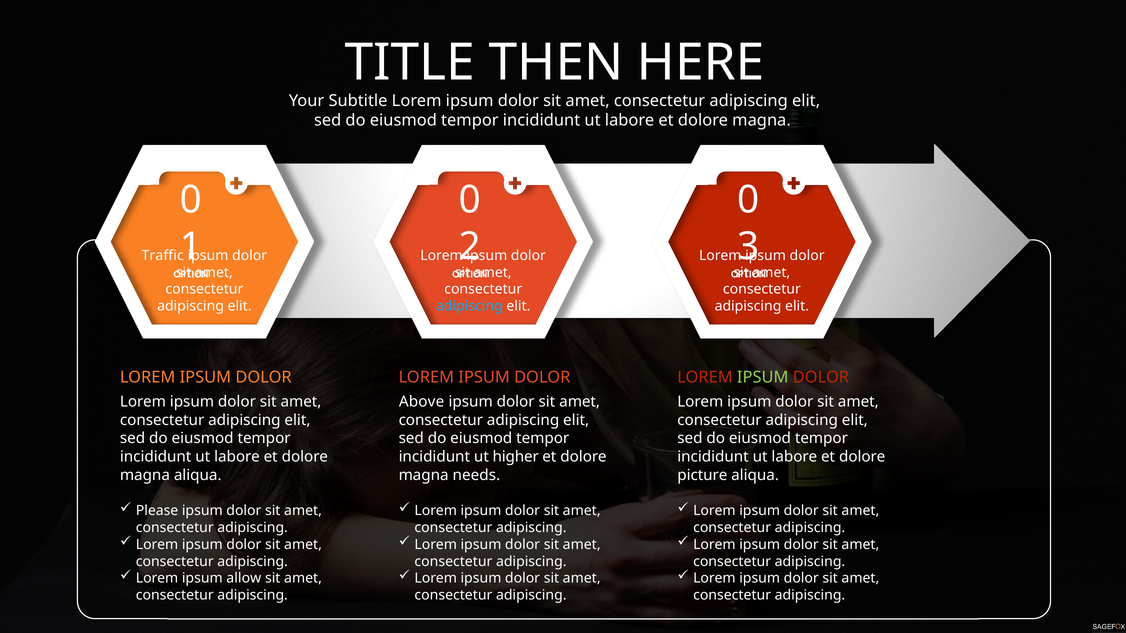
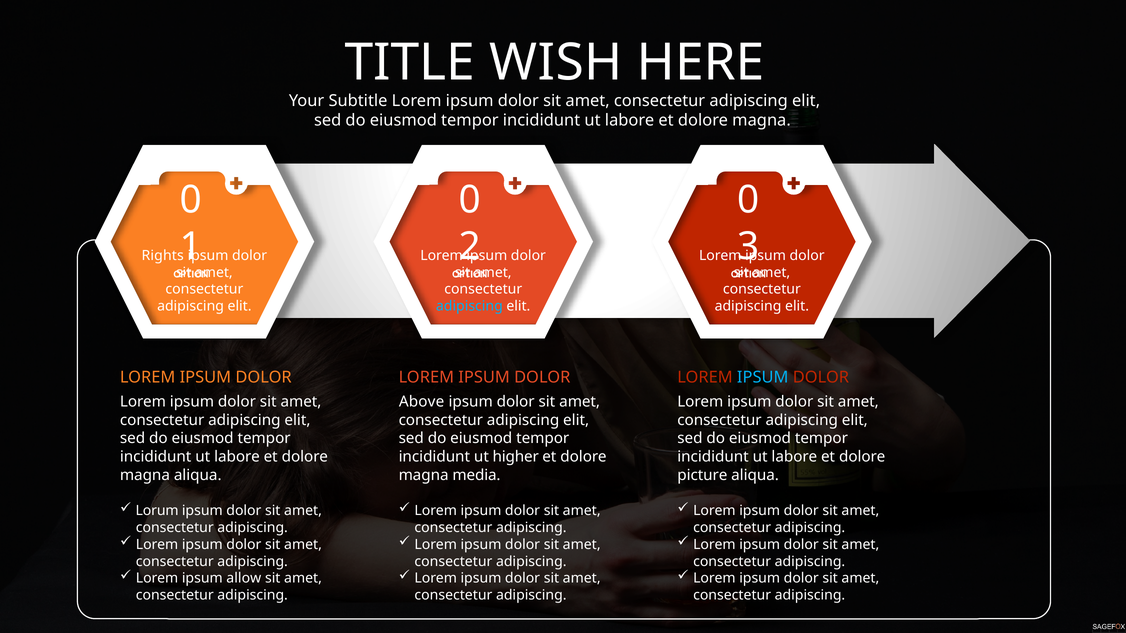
THEN: THEN -> WISH
Traffic: Traffic -> Rights
IPSUM at (763, 377) colour: light green -> light blue
needs: needs -> media
Please: Please -> Lorum
